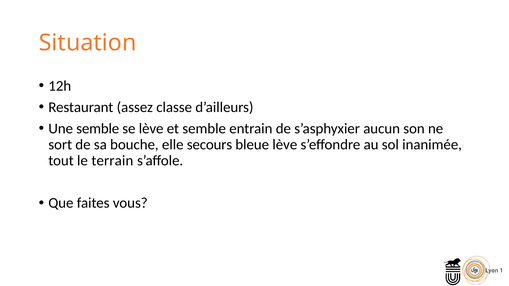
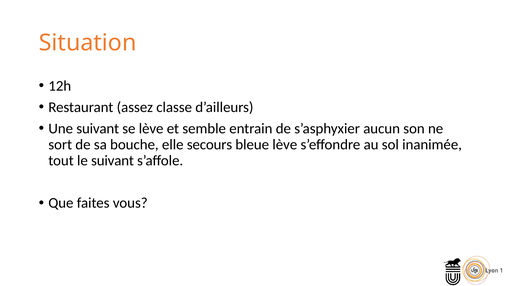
Une semble: semble -> suivant
le terrain: terrain -> suivant
